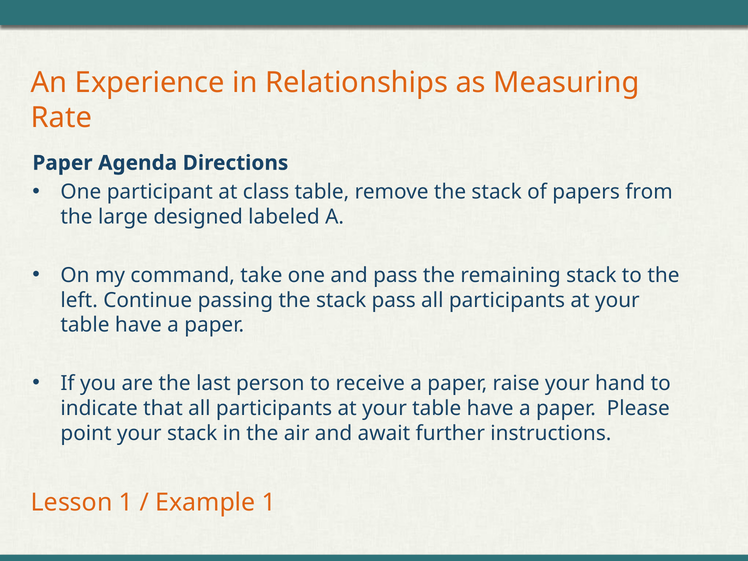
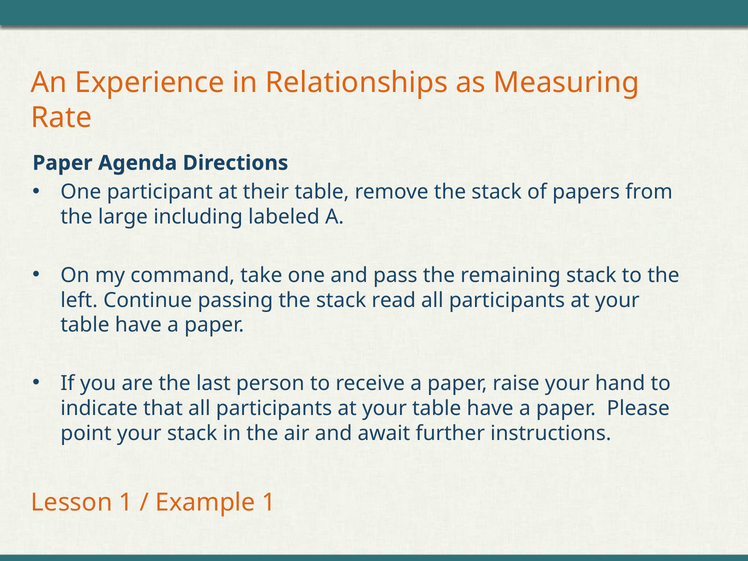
class: class -> their
designed: designed -> including
stack pass: pass -> read
